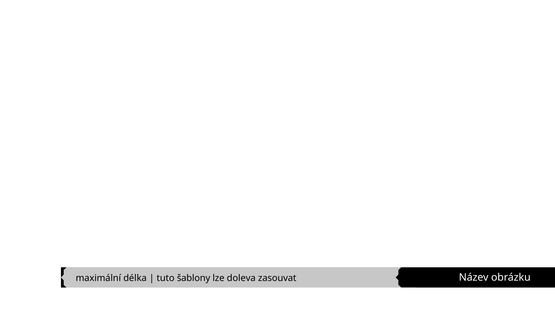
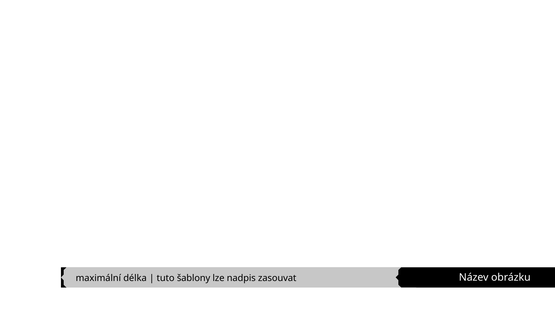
doleva: doleva -> nadpis
